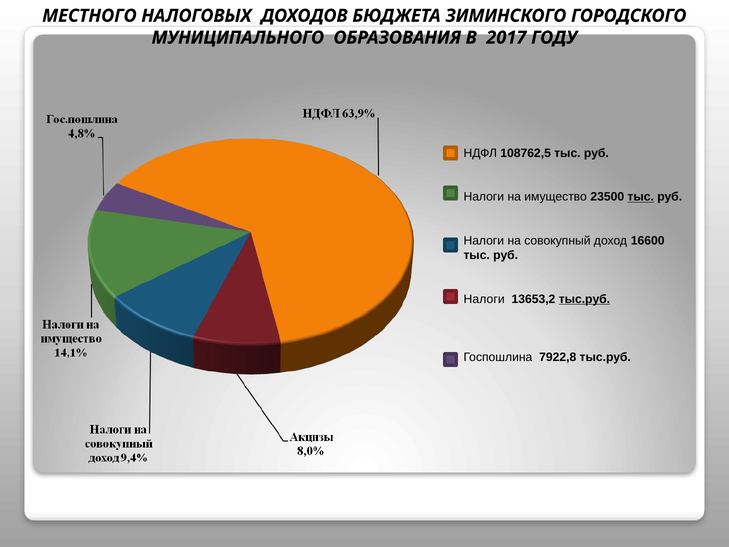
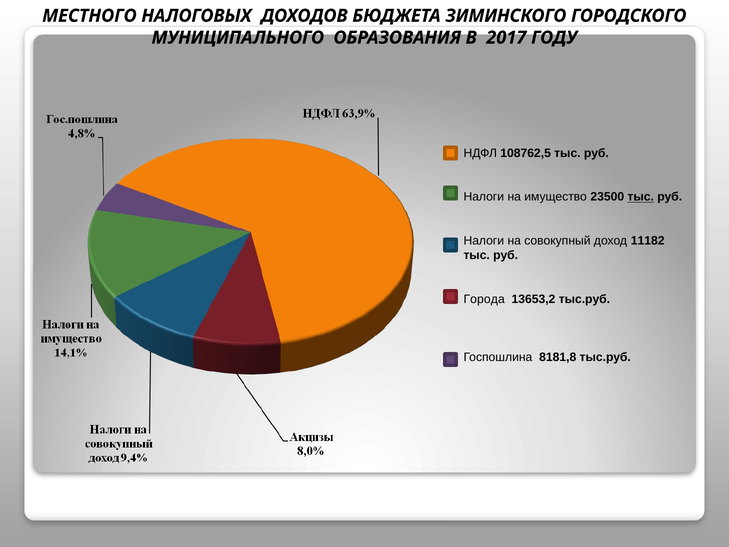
16600: 16600 -> 11182
Налоги at (484, 299): Налоги -> Города
тыс.руб at (584, 299) underline: present -> none
7922,8: 7922,8 -> 8181,8
